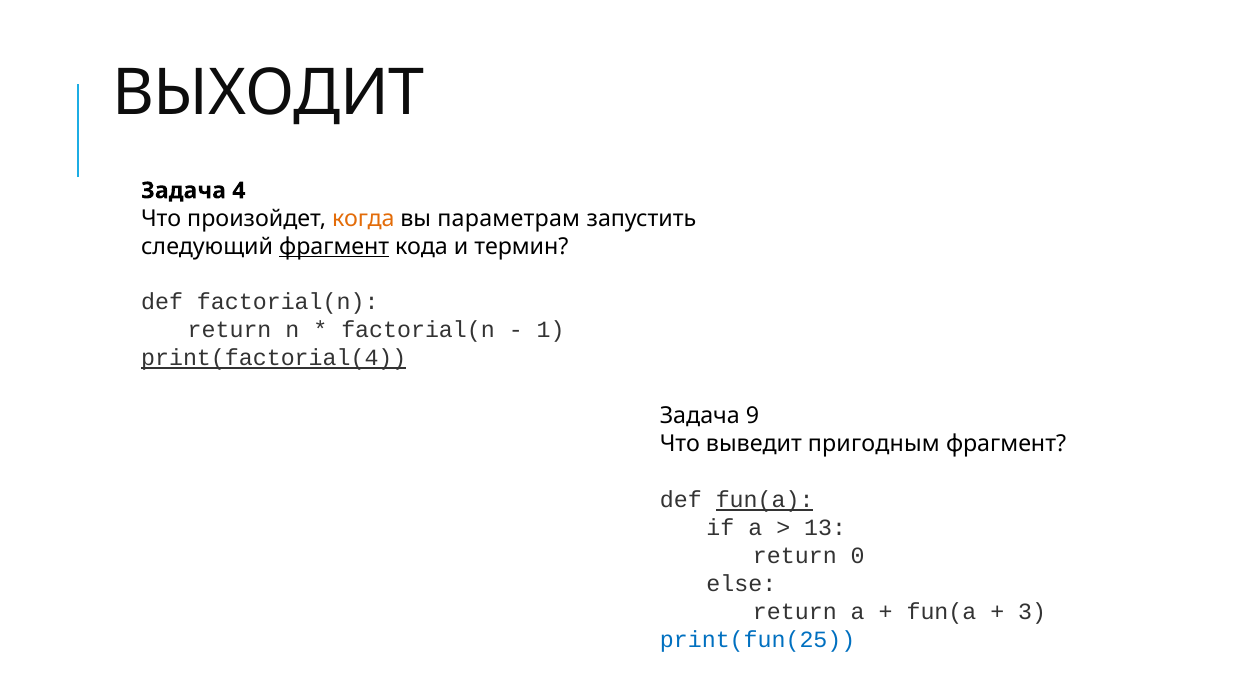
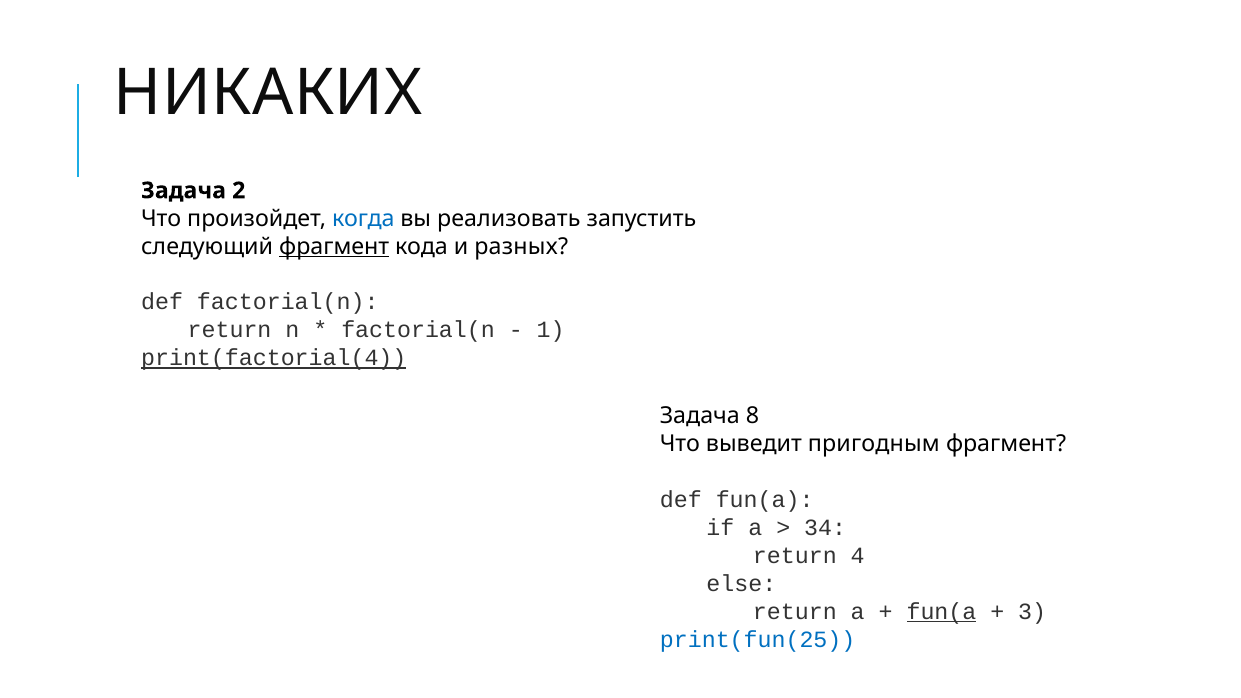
ВЫХОДИТ: ВЫХОДИТ -> НИКАКИХ
4: 4 -> 2
когда colour: orange -> blue
параметрам: параметрам -> реализовать
термин: термин -> разных
9: 9 -> 8
fun(a at (765, 500) underline: present -> none
13: 13 -> 34
0: 0 -> 4
fun(a at (941, 612) underline: none -> present
